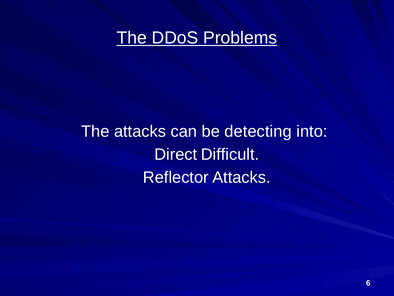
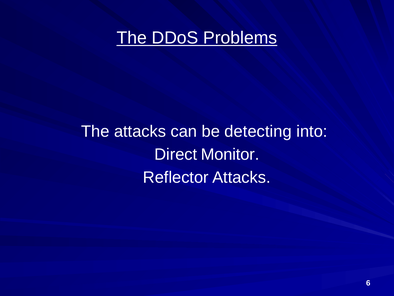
Difficult: Difficult -> Monitor
